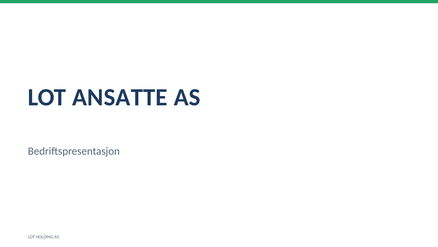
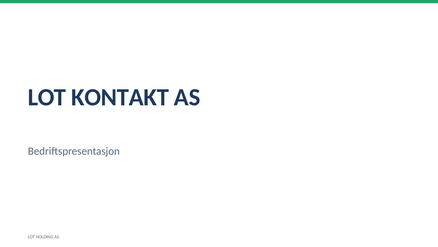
ANSATTE: ANSATTE -> KONTAKT
